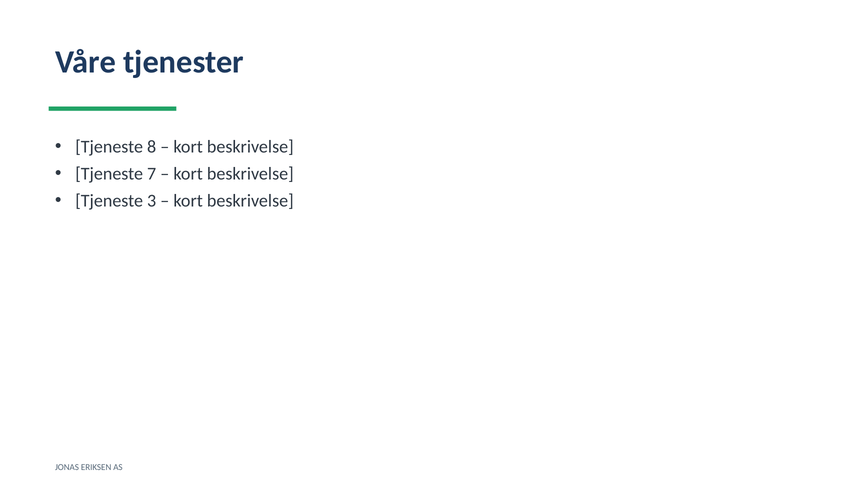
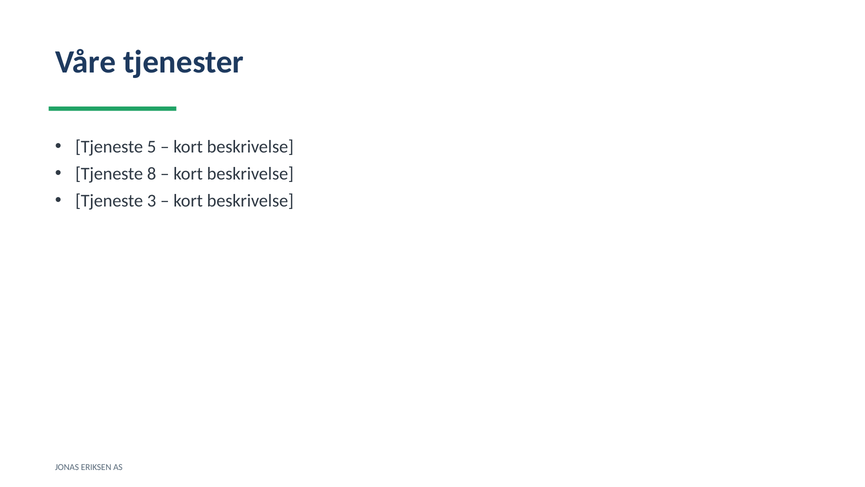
8: 8 -> 5
7: 7 -> 8
